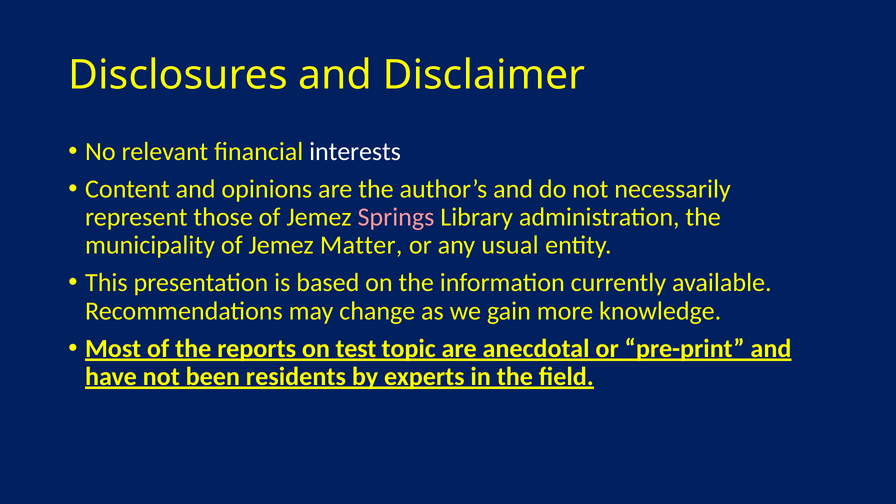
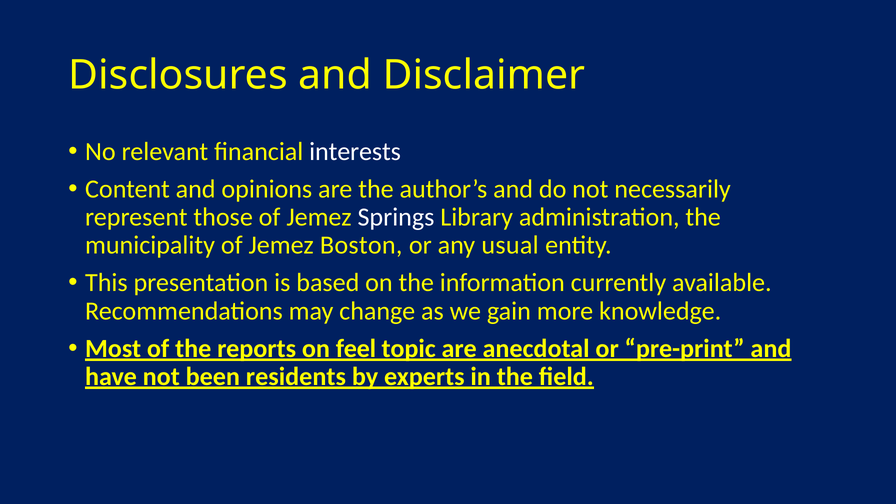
Springs colour: pink -> white
Matter: Matter -> Boston
test: test -> feel
